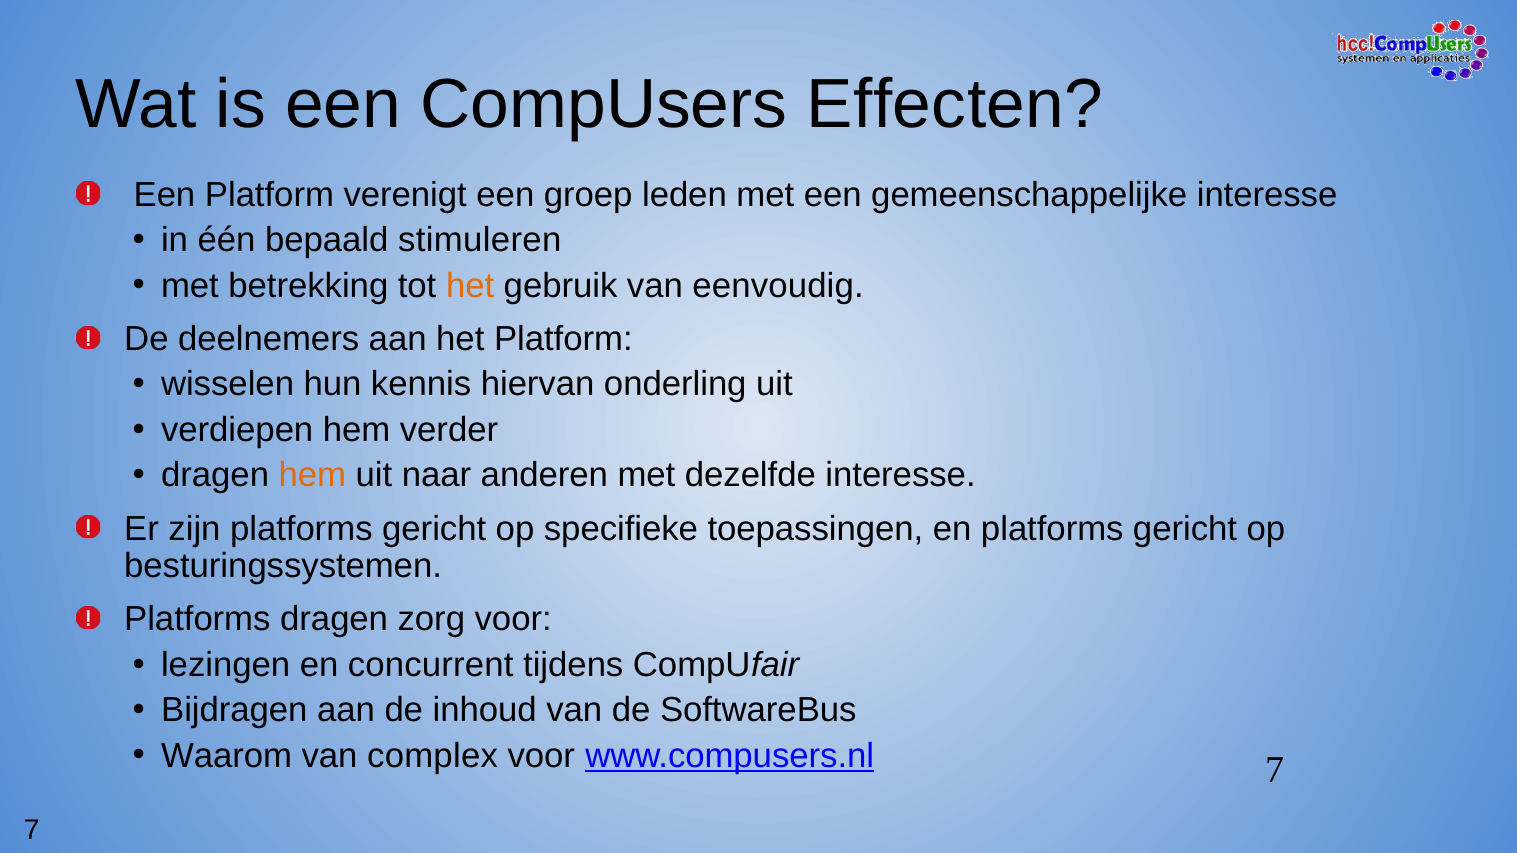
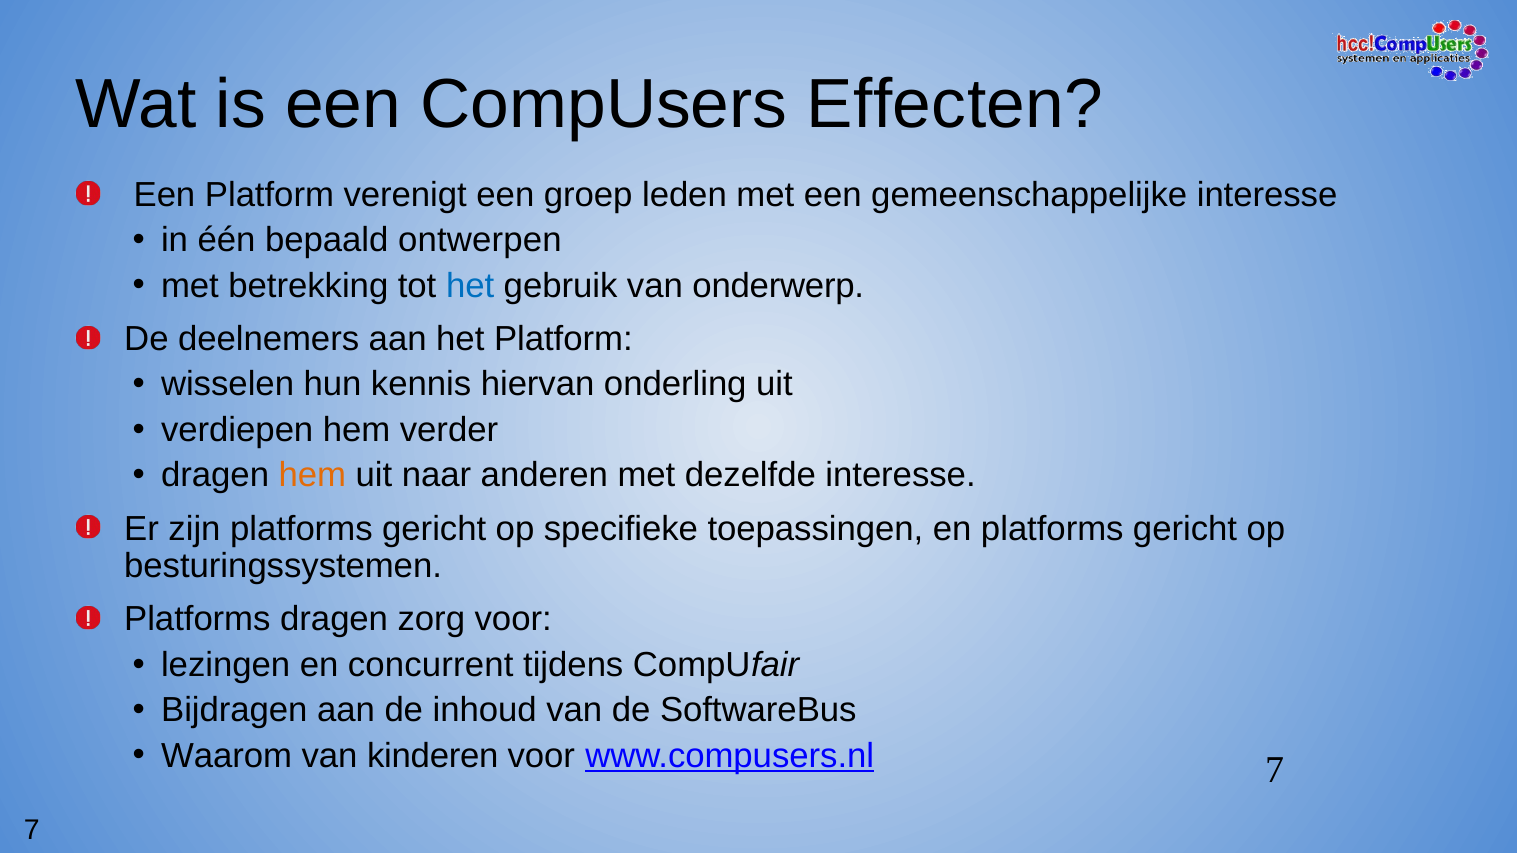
stimuleren: stimuleren -> ontwerpen
het at (470, 286) colour: orange -> blue
eenvoudig: eenvoudig -> onderwerp
complex: complex -> kinderen
